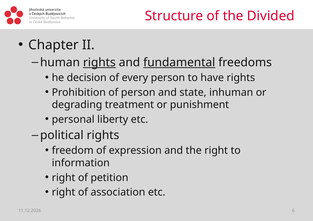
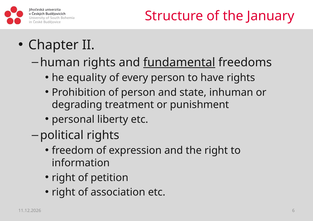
Divided: Divided -> January
rights at (99, 63) underline: present -> none
decision: decision -> equality
